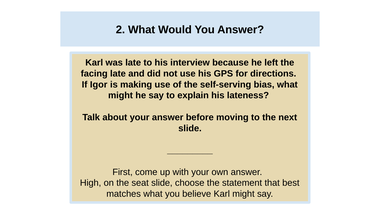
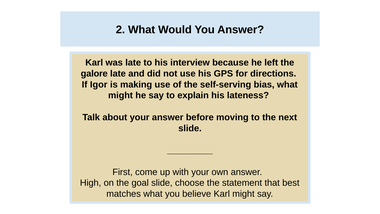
facing: facing -> galore
seat: seat -> goal
